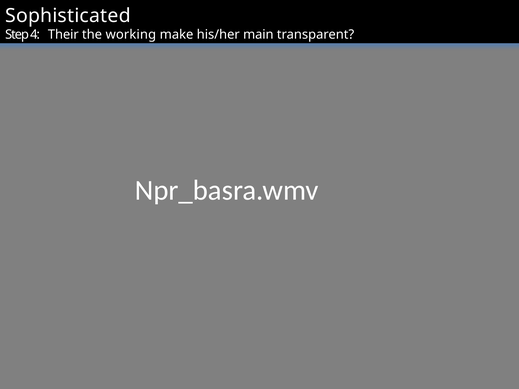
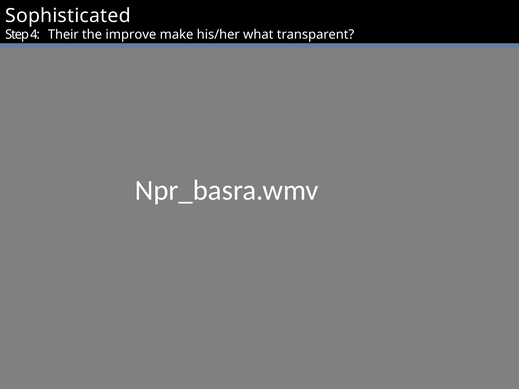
working: working -> improve
main: main -> what
